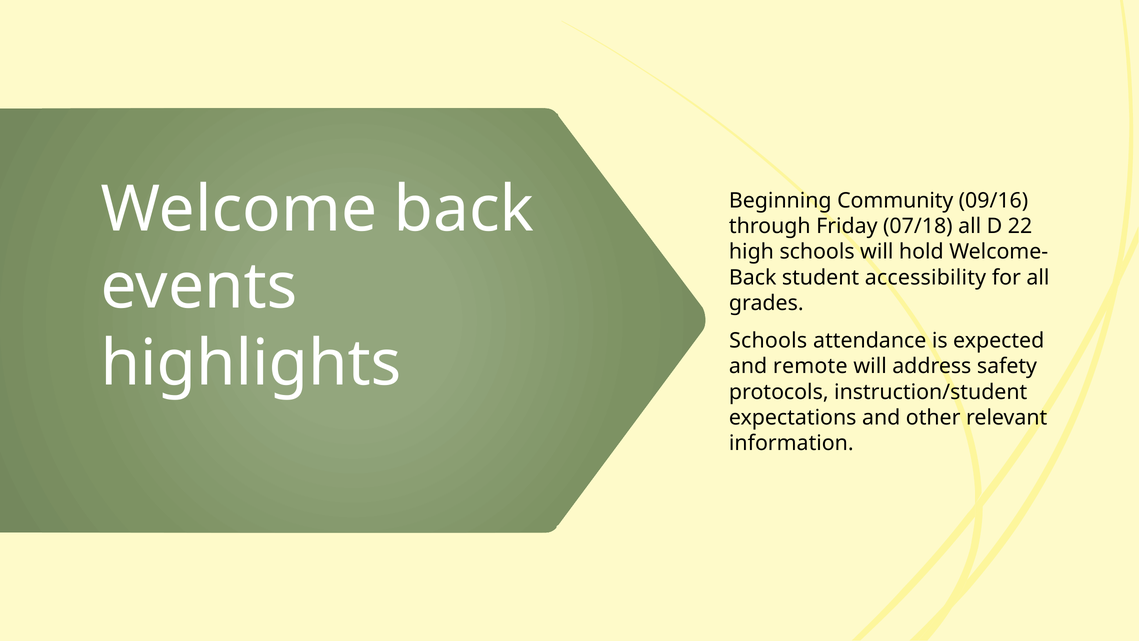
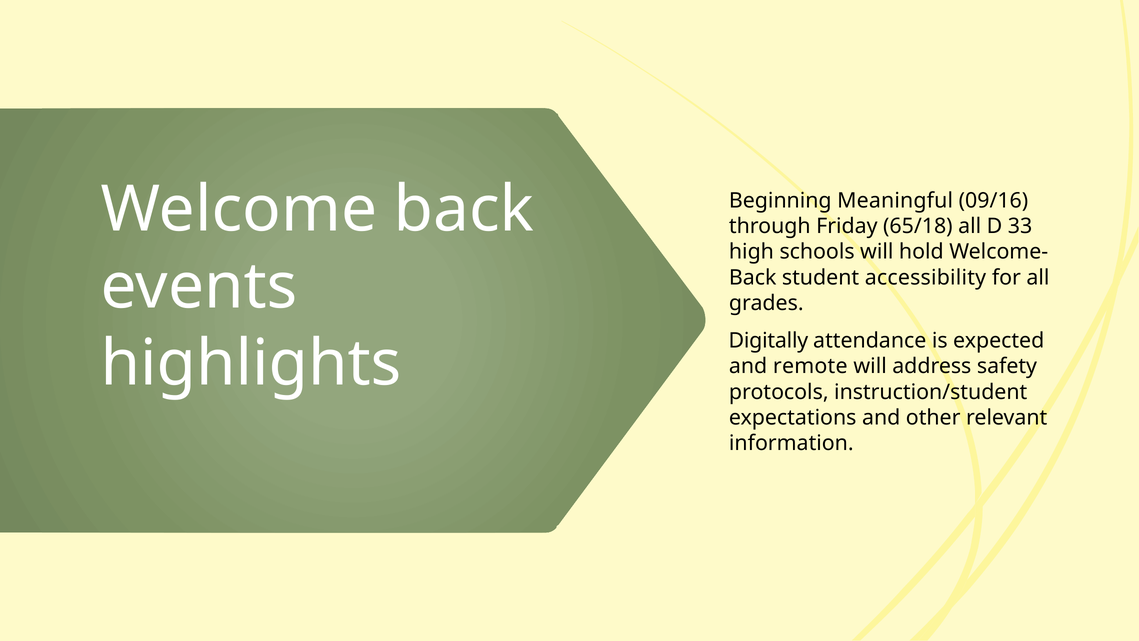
Community: Community -> Meaningful
07/18: 07/18 -> 65/18
22: 22 -> 33
Schools at (768, 341): Schools -> Digitally
